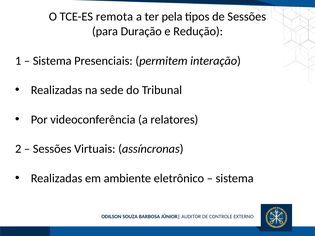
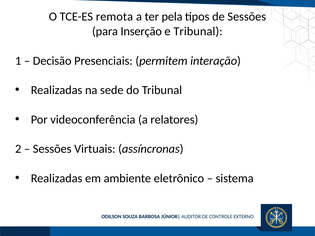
Duração: Duração -> Inserção
e Redução: Redução -> Tribunal
Sistema at (52, 61): Sistema -> Decisão
